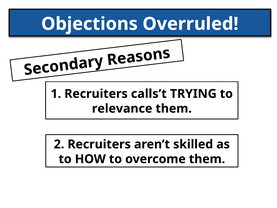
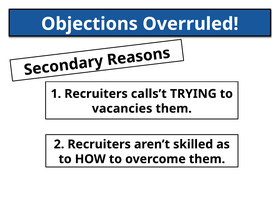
relevance: relevance -> vacancies
